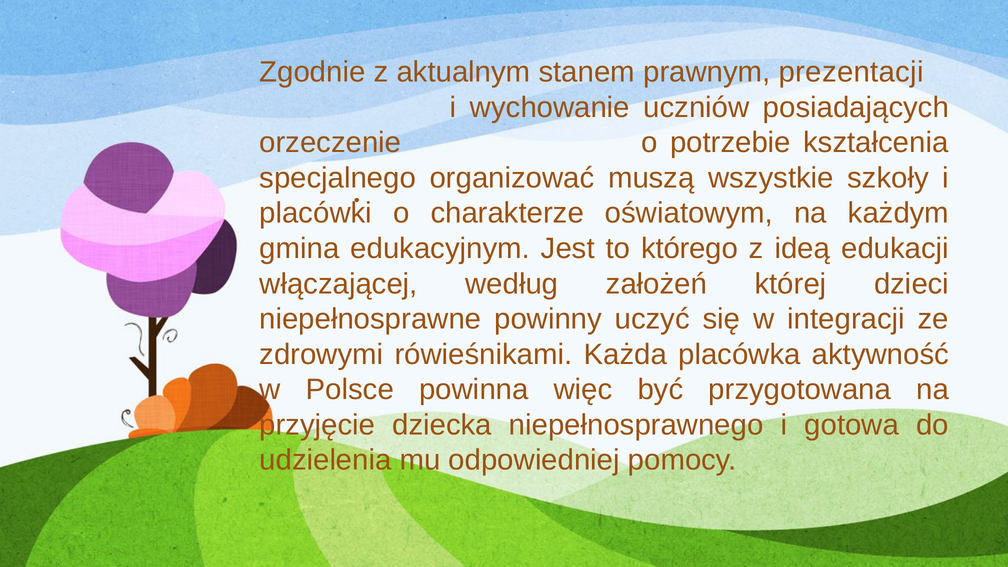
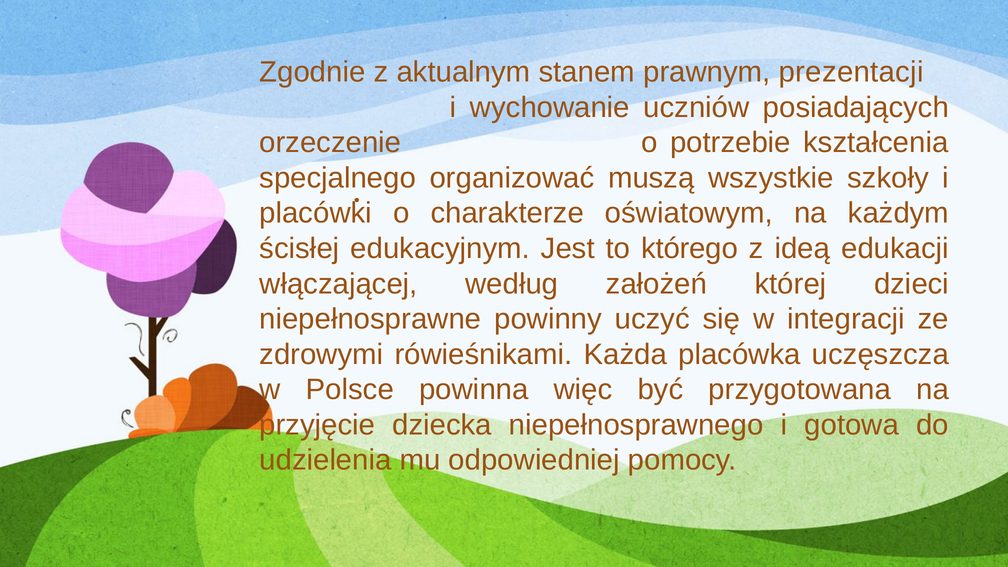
gmina: gmina -> ścisłej
aktywność: aktywność -> uczęszcza
